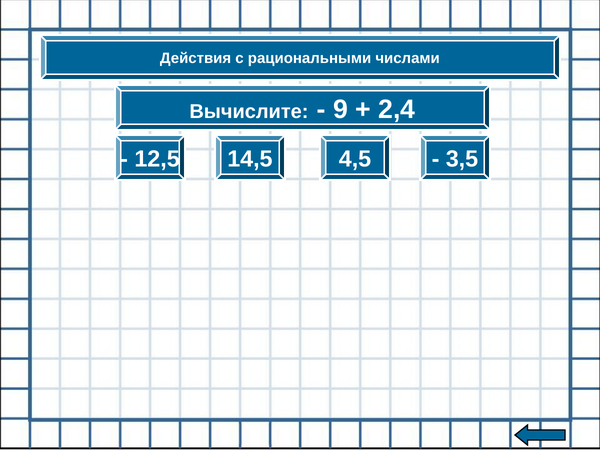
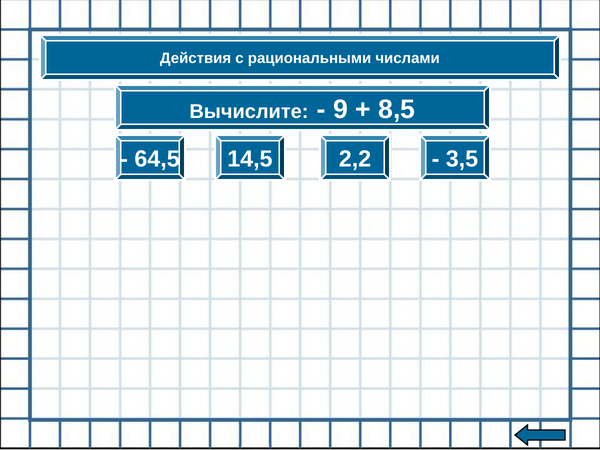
2,4: 2,4 -> 8,5
12,5: 12,5 -> 64,5
4,5: 4,5 -> 2,2
